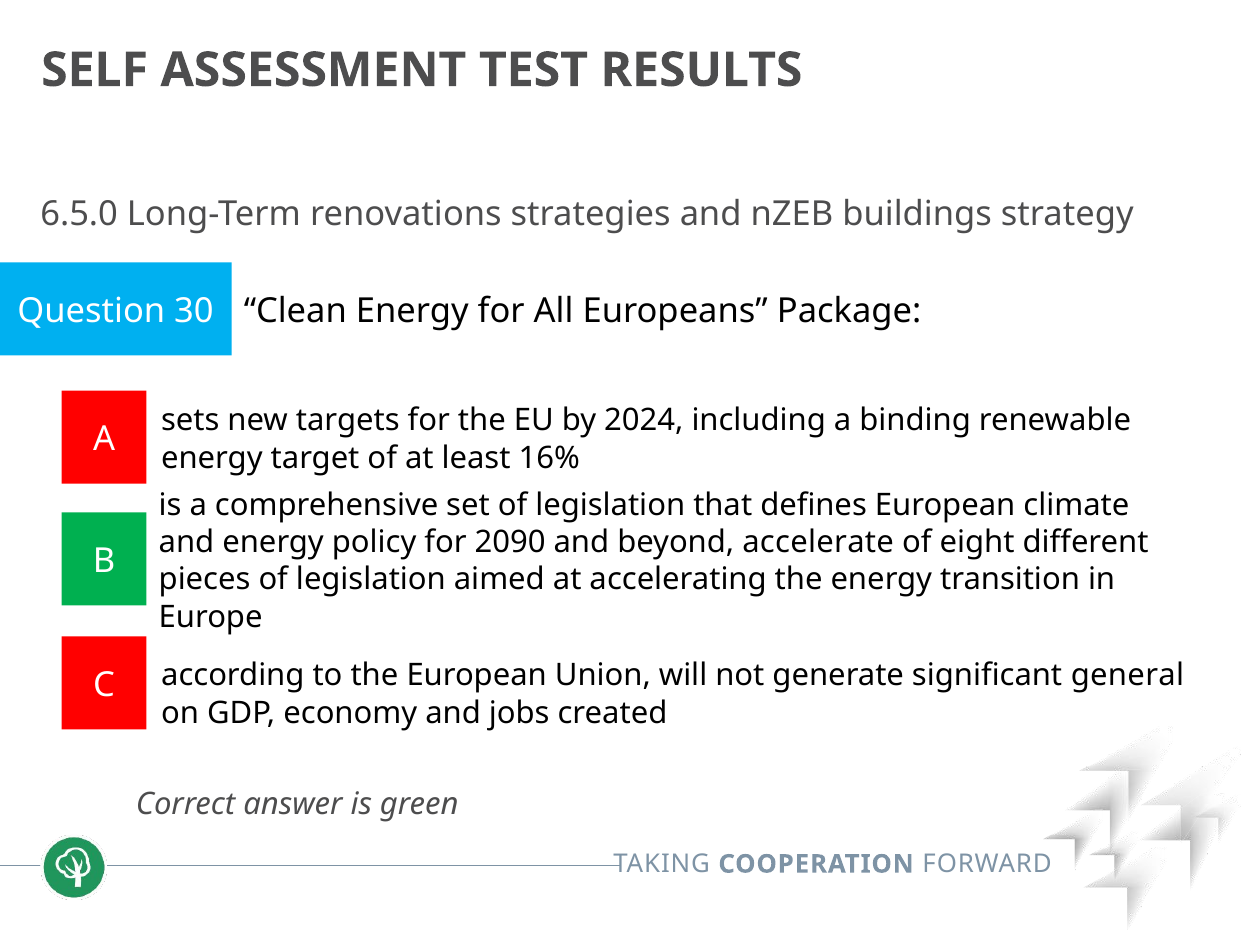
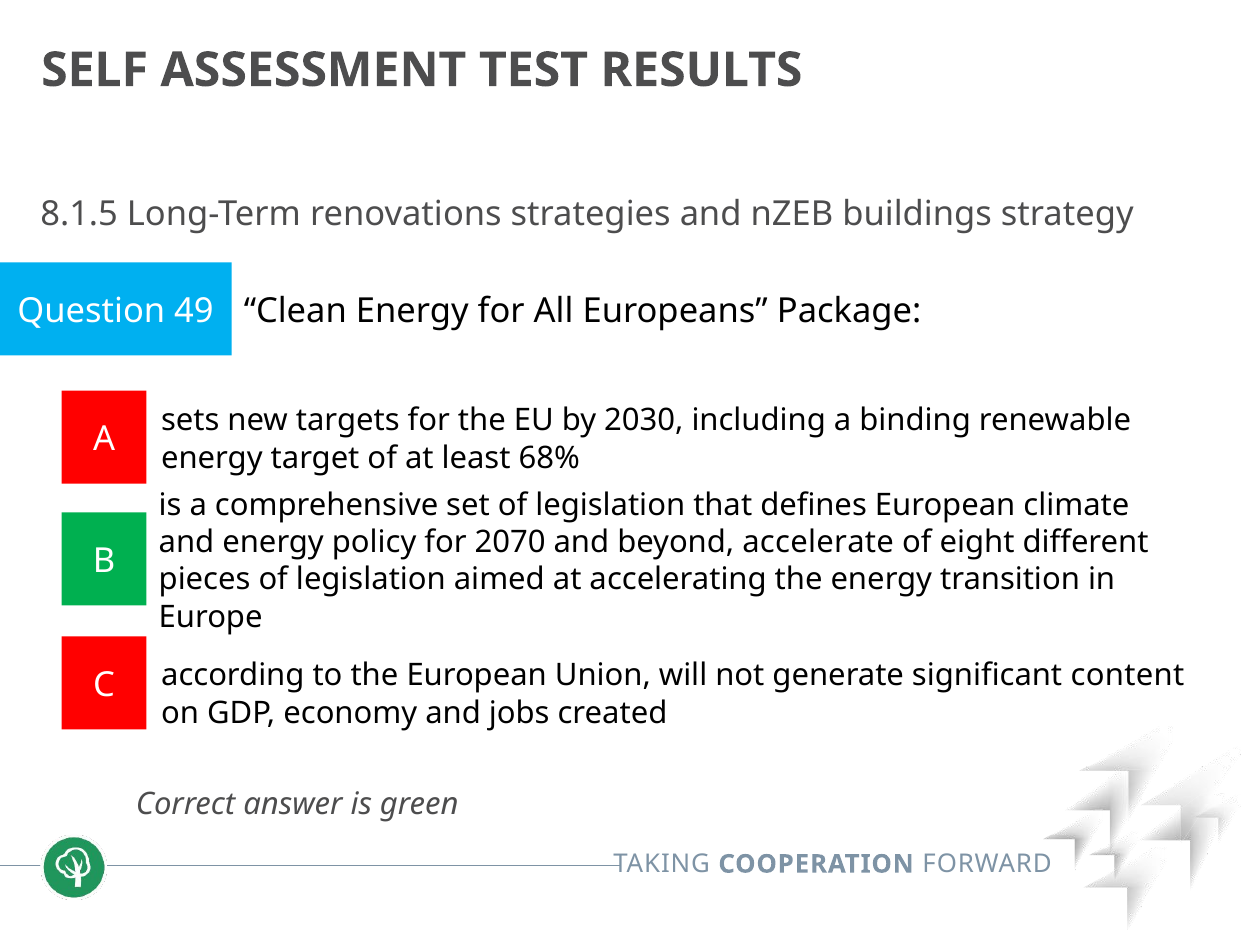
6.5.0: 6.5.0 -> 8.1.5
30: 30 -> 49
2024: 2024 -> 2030
16%: 16% -> 68%
2090: 2090 -> 2070
general: general -> content
